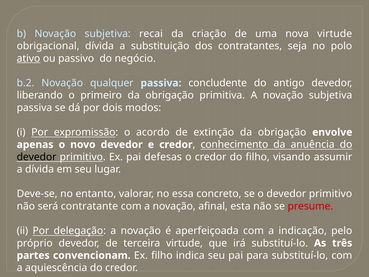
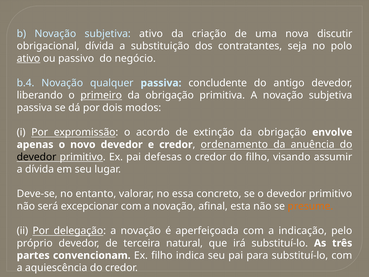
subjetiva recai: recai -> ativo
nova virtude: virtude -> discutir
b.2: b.2 -> b.4
primeiro underline: none -> present
conhecimento: conhecimento -> ordenamento
contratante: contratante -> excepcionar
presume colour: red -> orange
terceira virtude: virtude -> natural
